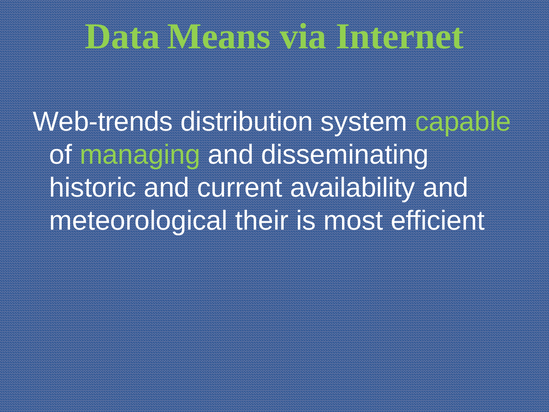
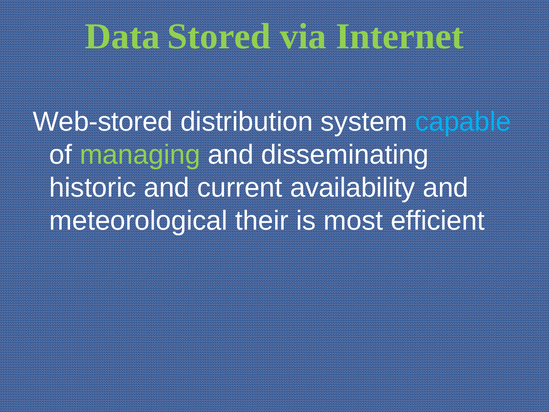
Means: Means -> Stored
Web-trends: Web-trends -> Web-stored
capable colour: light green -> light blue
